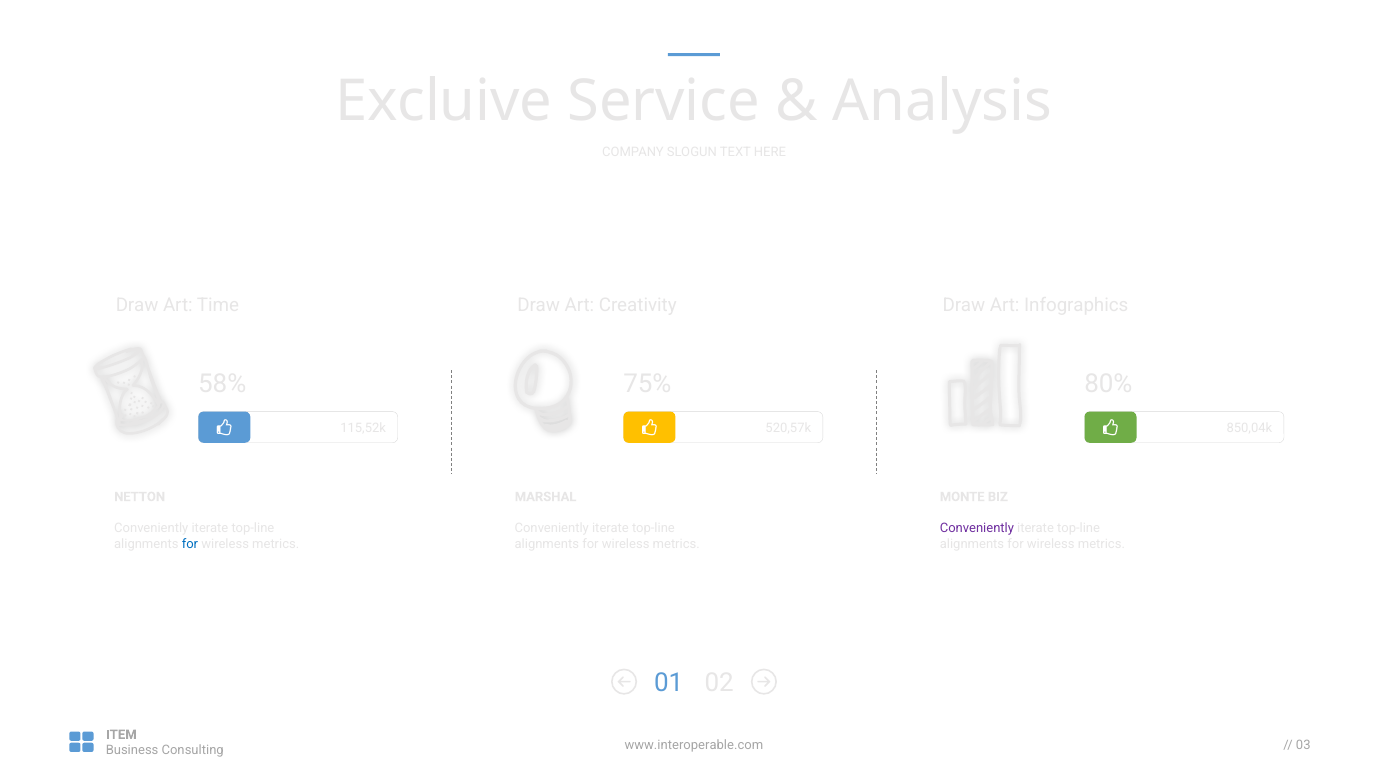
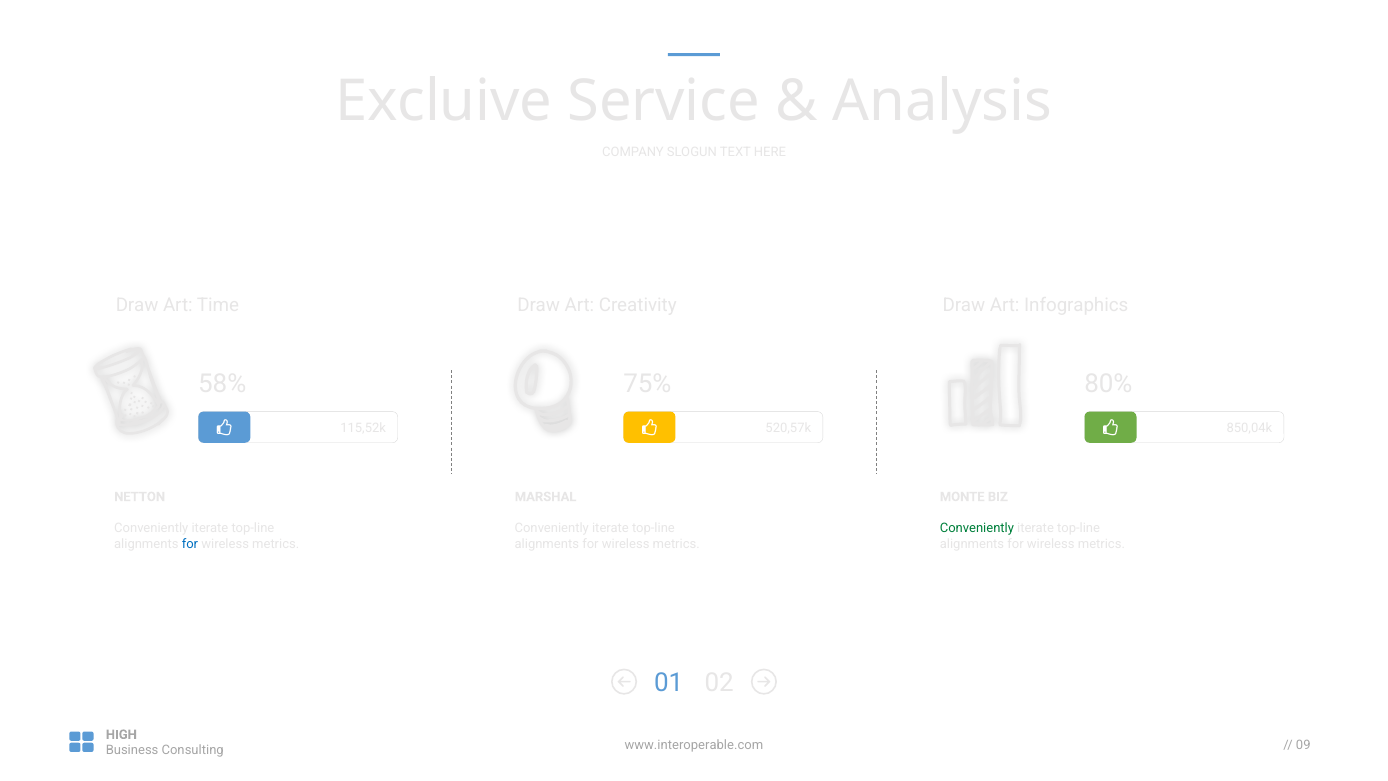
Conveniently at (977, 528) colour: purple -> green
ITEM: ITEM -> HIGH
03: 03 -> 09
